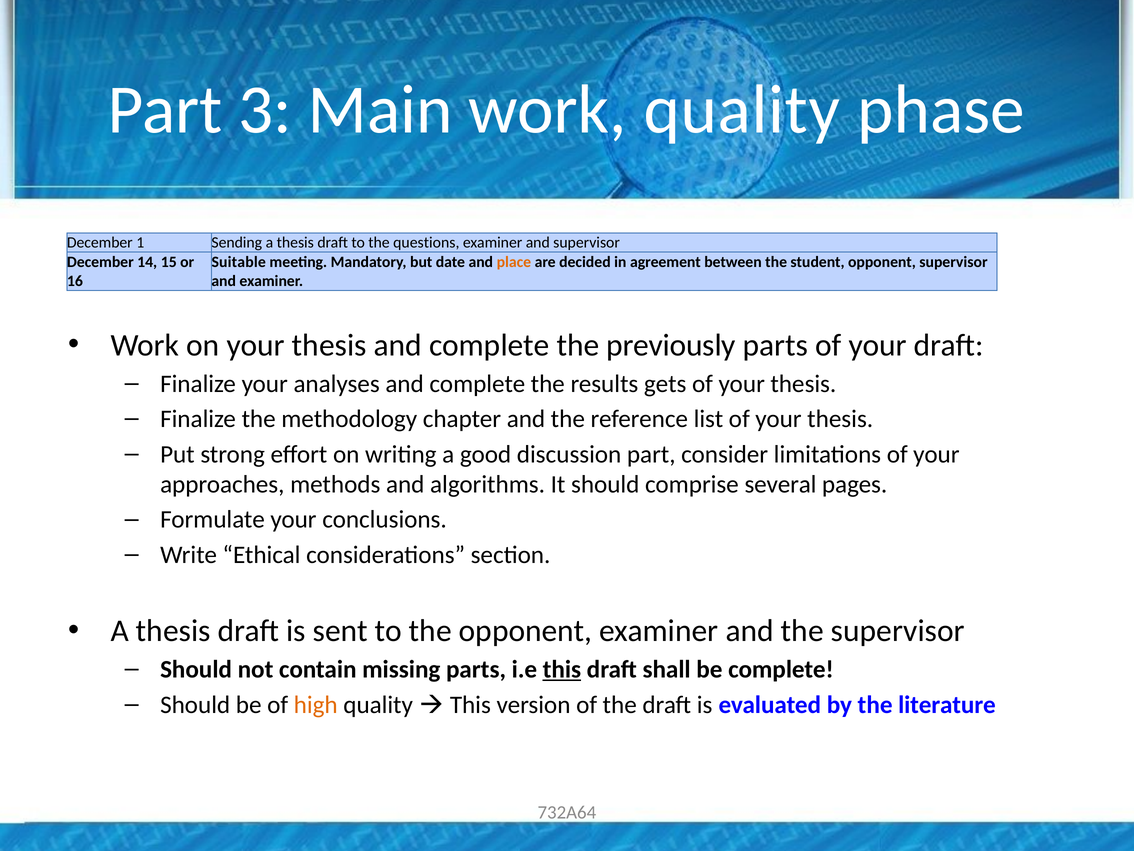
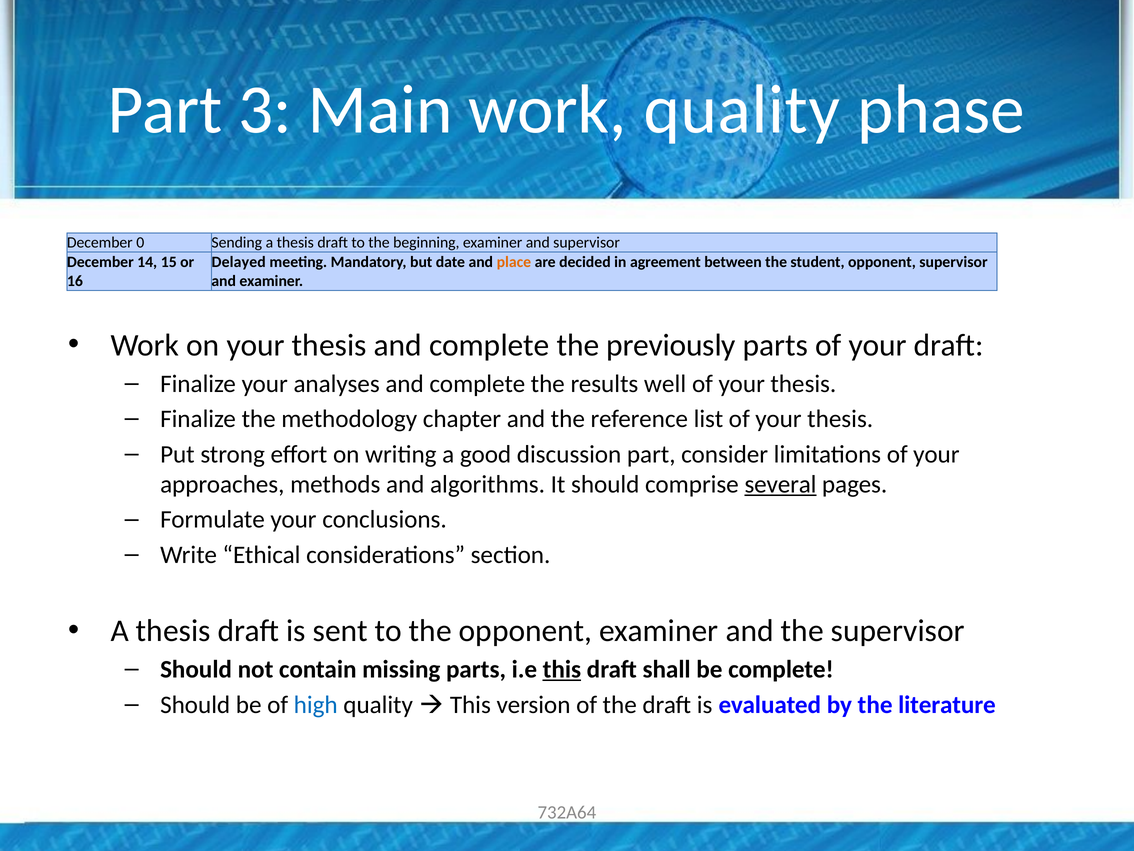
1: 1 -> 0
questions: questions -> beginning
Suitable: Suitable -> Delayed
gets: gets -> well
several underline: none -> present
high colour: orange -> blue
